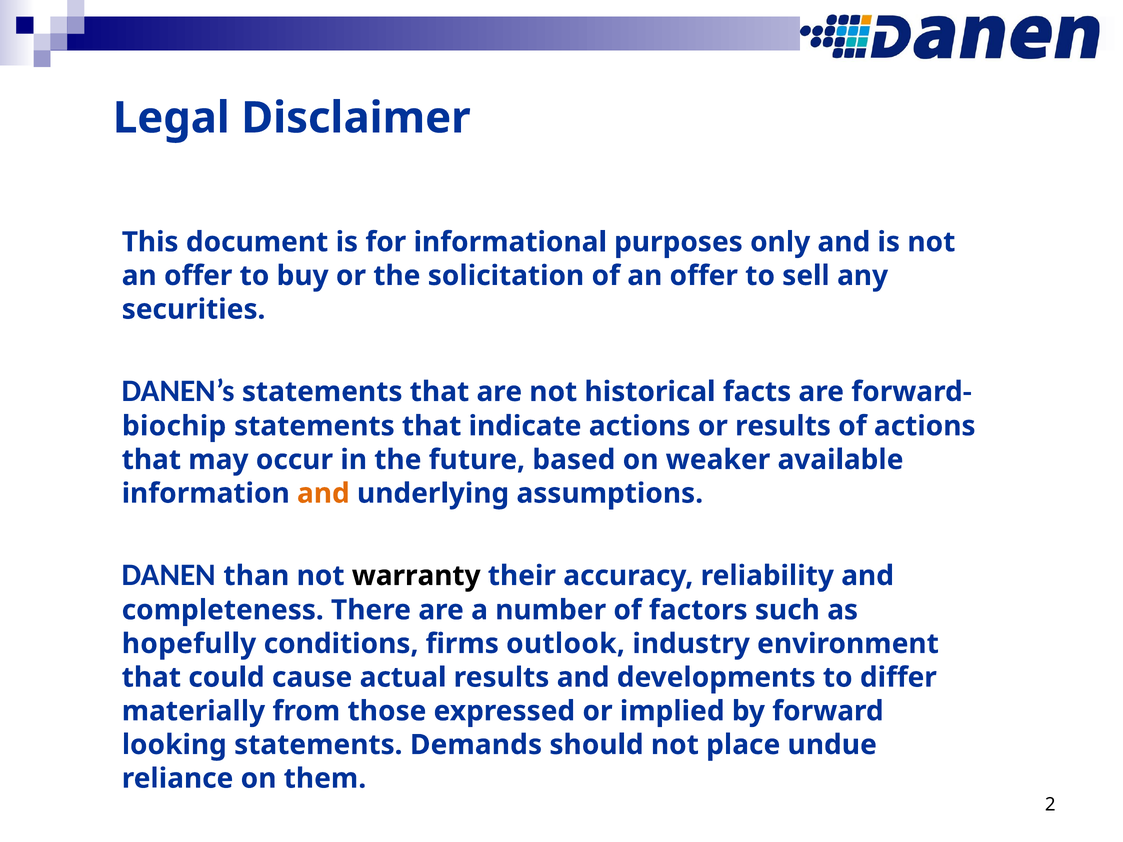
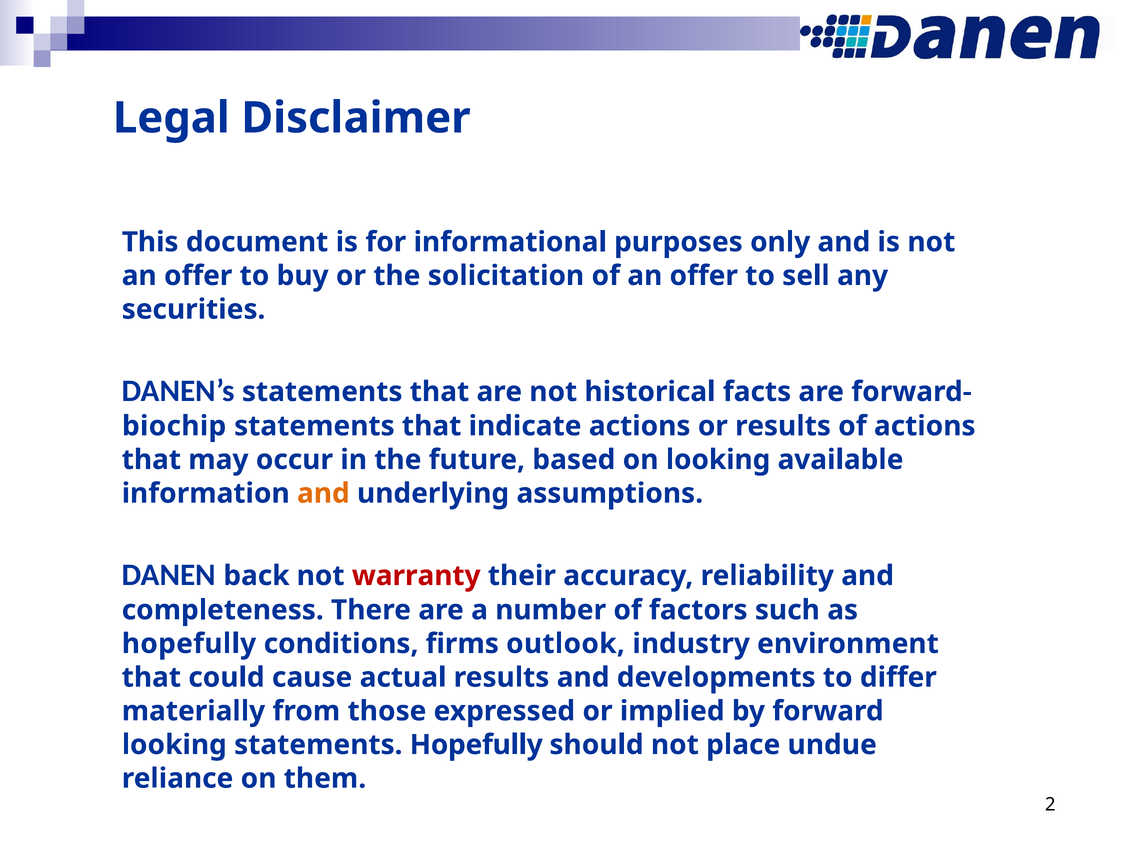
on weaker: weaker -> looking
than: than -> back
warranty colour: black -> red
statements Demands: Demands -> Hopefully
